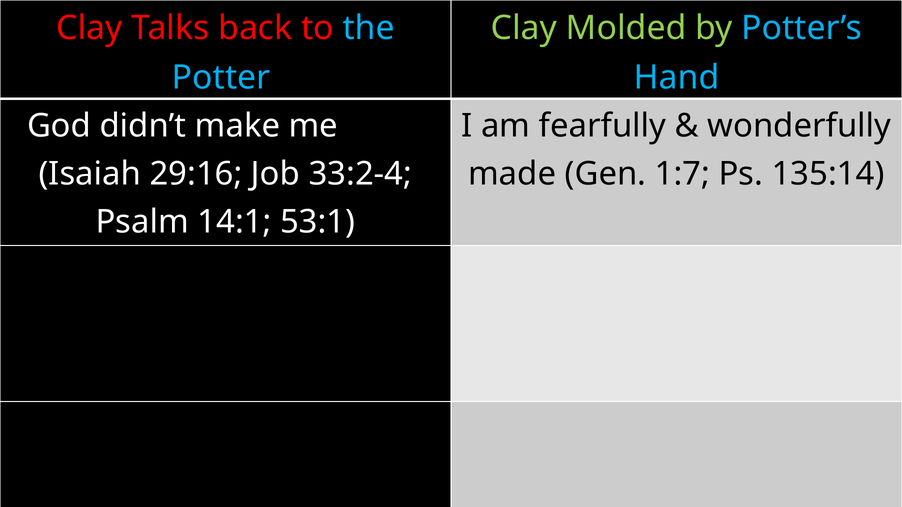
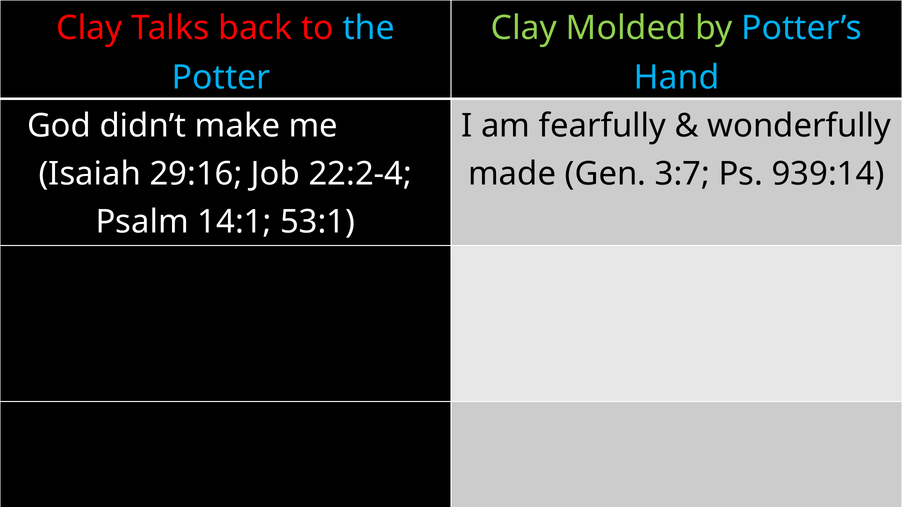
33:2-4: 33:2-4 -> 22:2-4
1:7: 1:7 -> 3:7
135:14: 135:14 -> 939:14
